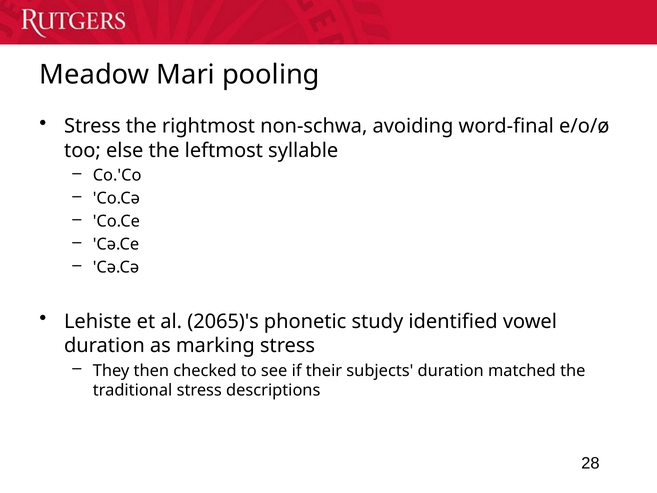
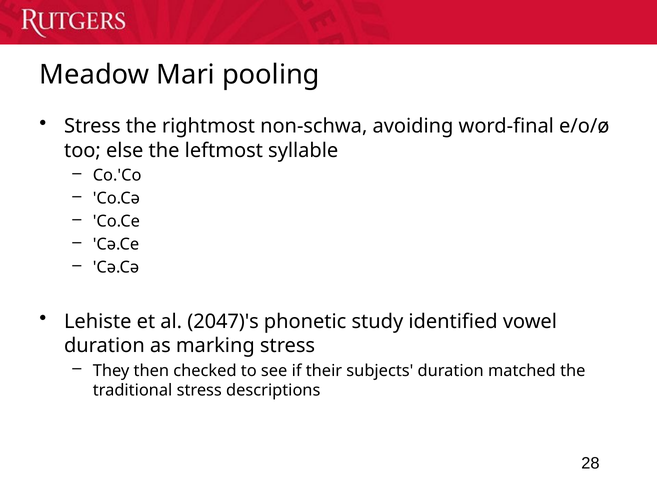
2065)'s: 2065)'s -> 2047)'s
